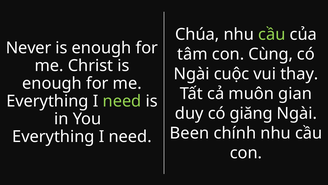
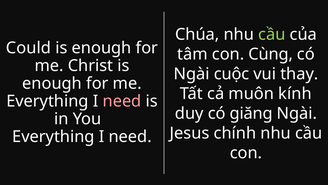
Never: Never -> Could
gian: gian -> kính
need at (122, 101) colour: light green -> pink
Been: Been -> Jesus
